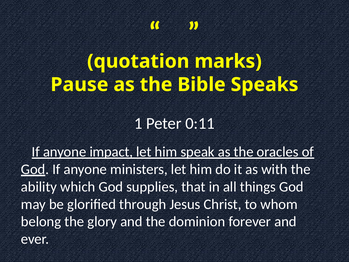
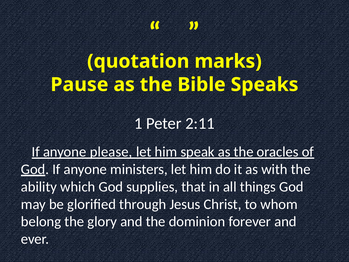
0:11: 0:11 -> 2:11
impact: impact -> please
